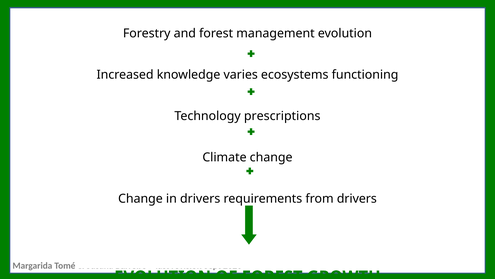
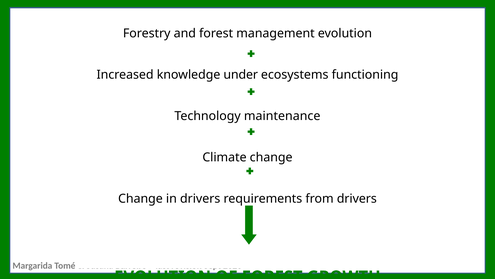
varies: varies -> under
prescriptions: prescriptions -> maintenance
